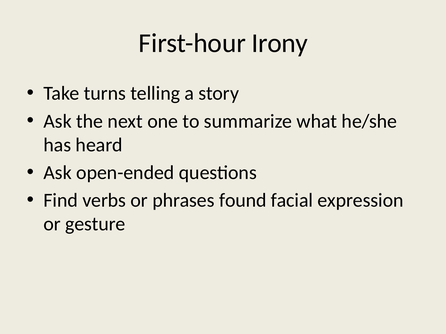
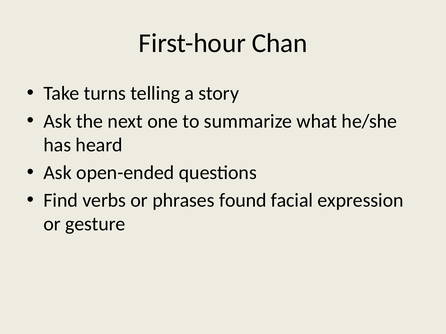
Irony: Irony -> Chan
